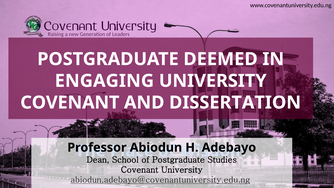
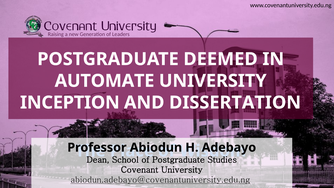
ENGAGING: ENGAGING -> AUTOMATE
COVENANT at (70, 102): COVENANT -> INCEPTION
